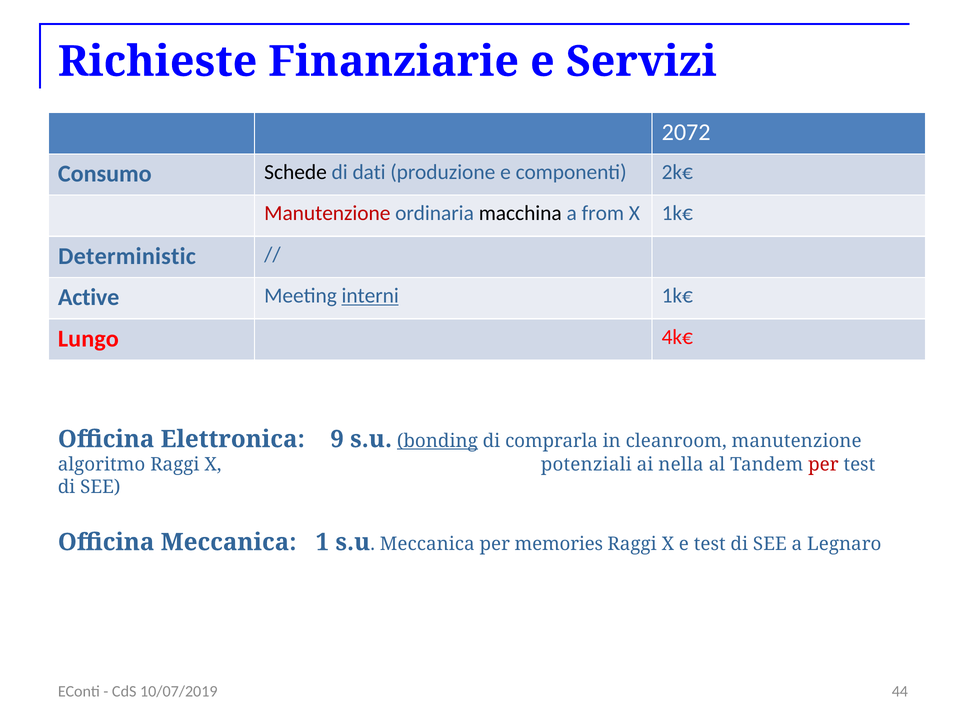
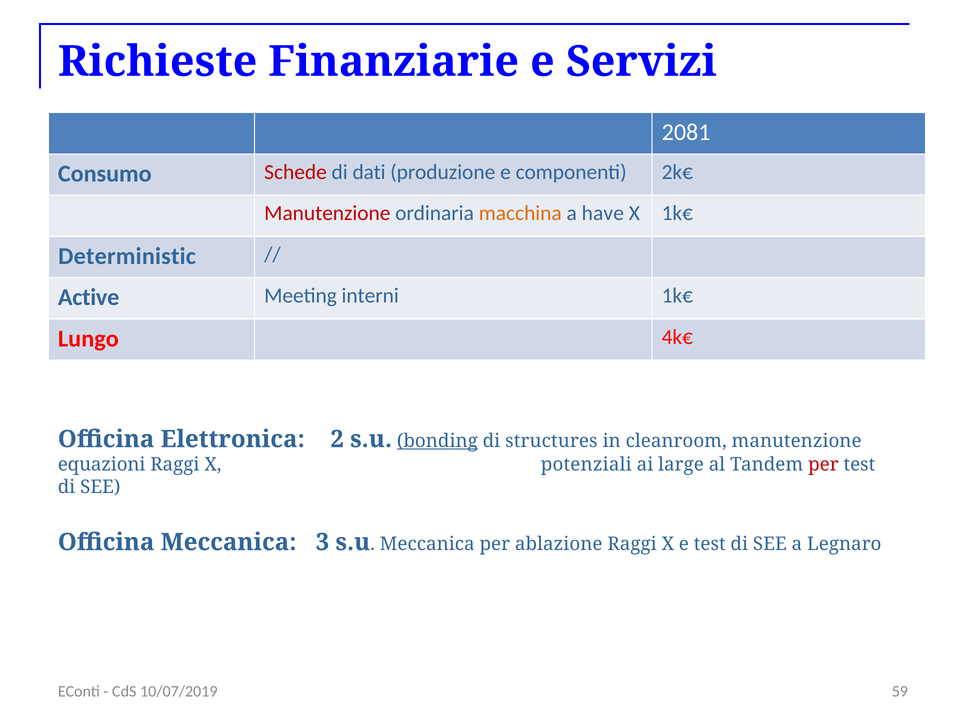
2072: 2072 -> 2081
Schede colour: black -> red
macchina colour: black -> orange
from: from -> have
interni underline: present -> none
9: 9 -> 2
comprarla: comprarla -> structures
algoritmo: algoritmo -> equazioni
nella: nella -> large
1: 1 -> 3
memories: memories -> ablazione
44: 44 -> 59
